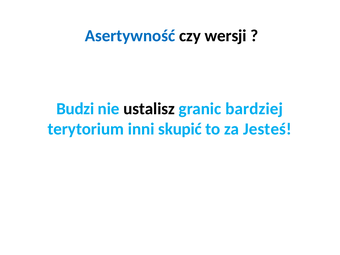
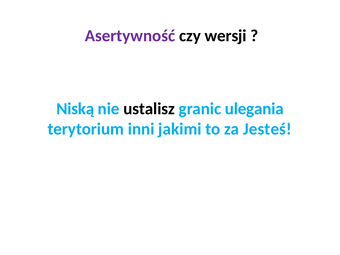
Asertywność colour: blue -> purple
Budzi: Budzi -> Niską
bardziej: bardziej -> ulegania
skupić: skupić -> jakimi
